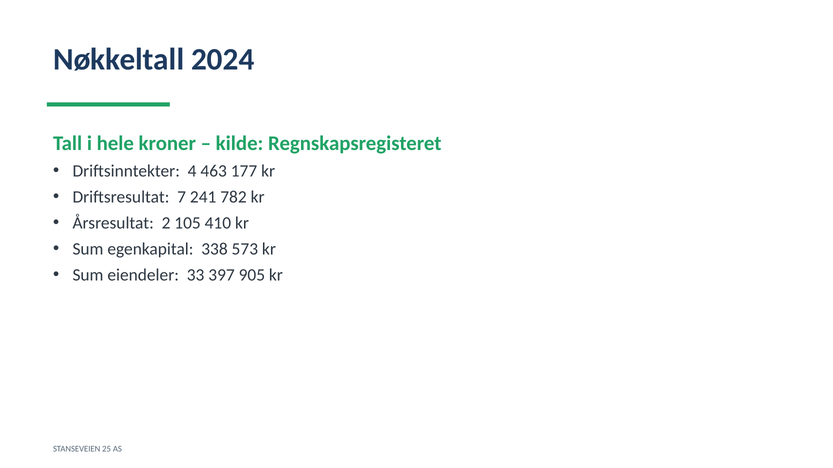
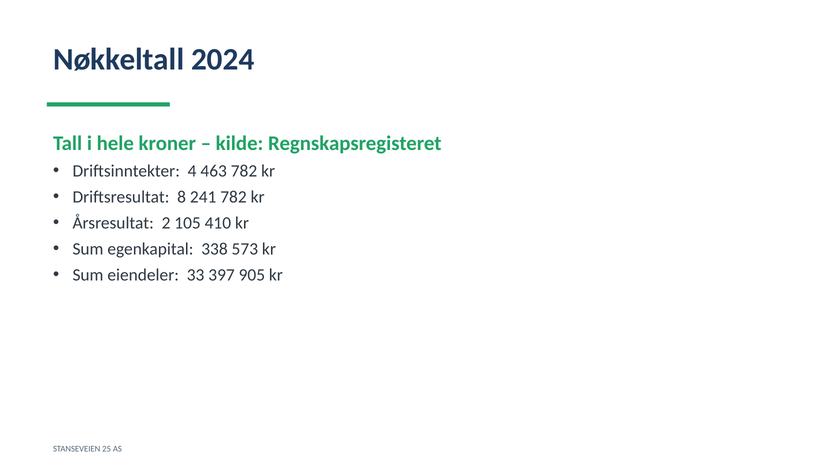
463 177: 177 -> 782
7: 7 -> 8
